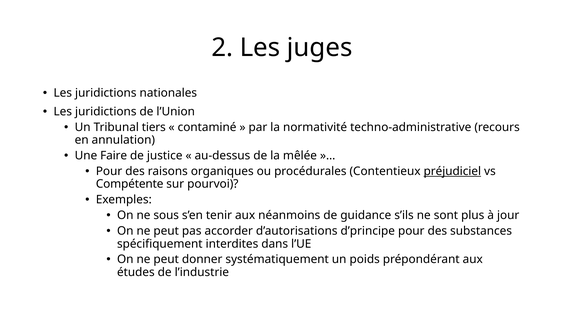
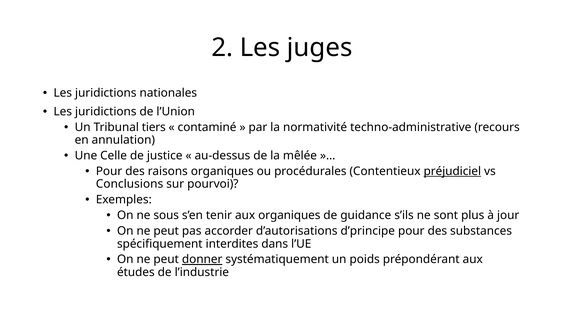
Faire: Faire -> Celle
Compétente: Compétente -> Conclusions
aux néanmoins: néanmoins -> organiques
donner underline: none -> present
